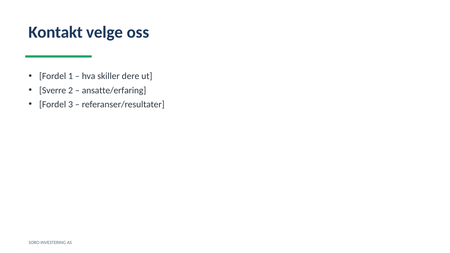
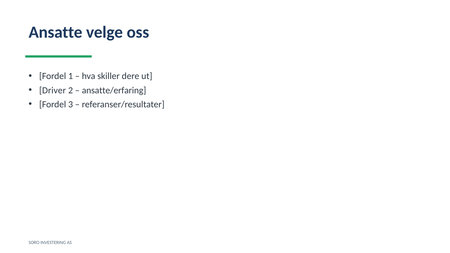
Kontakt: Kontakt -> Ansatte
Sverre: Sverre -> Driver
